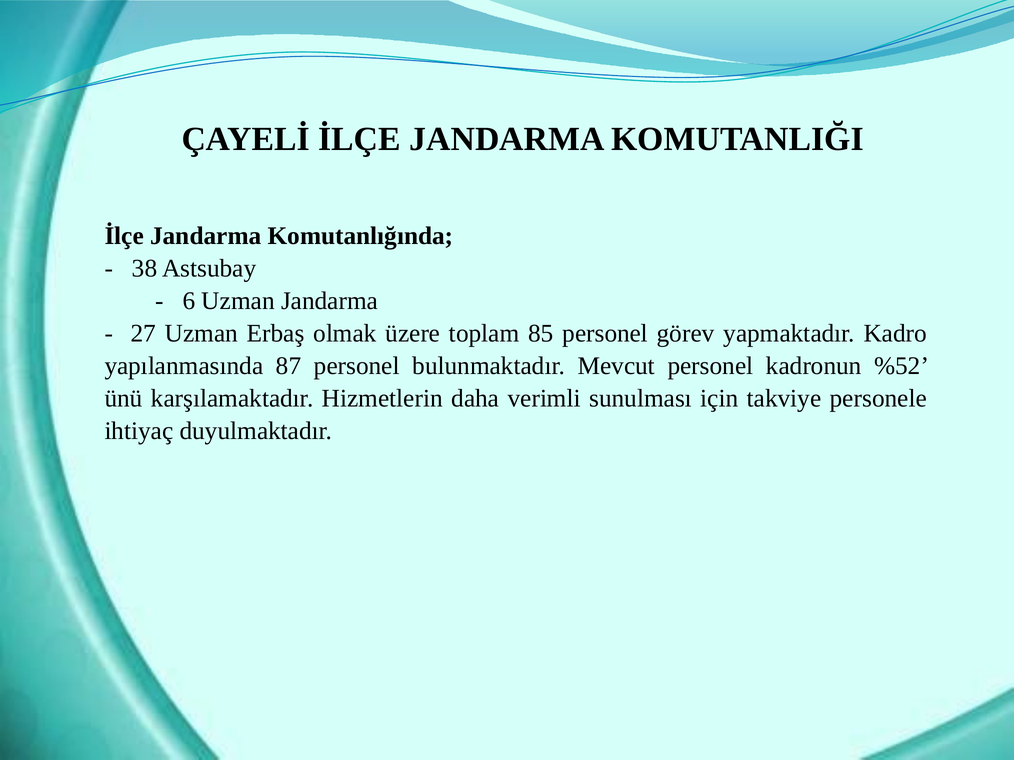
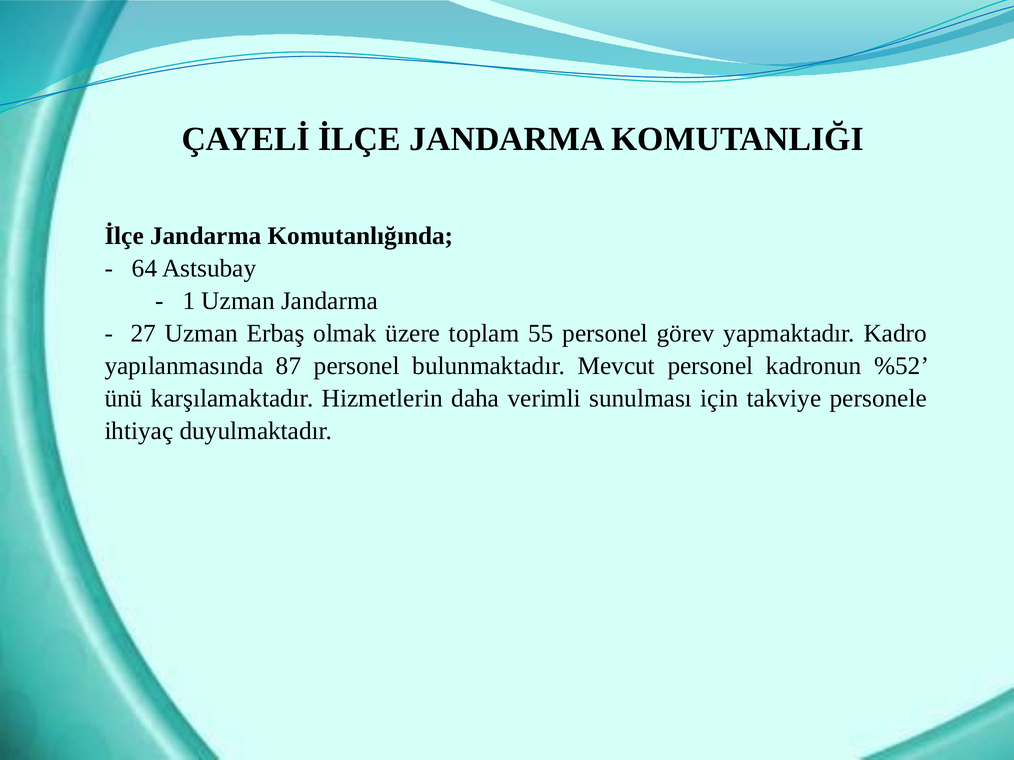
38: 38 -> 64
6: 6 -> 1
85: 85 -> 55
